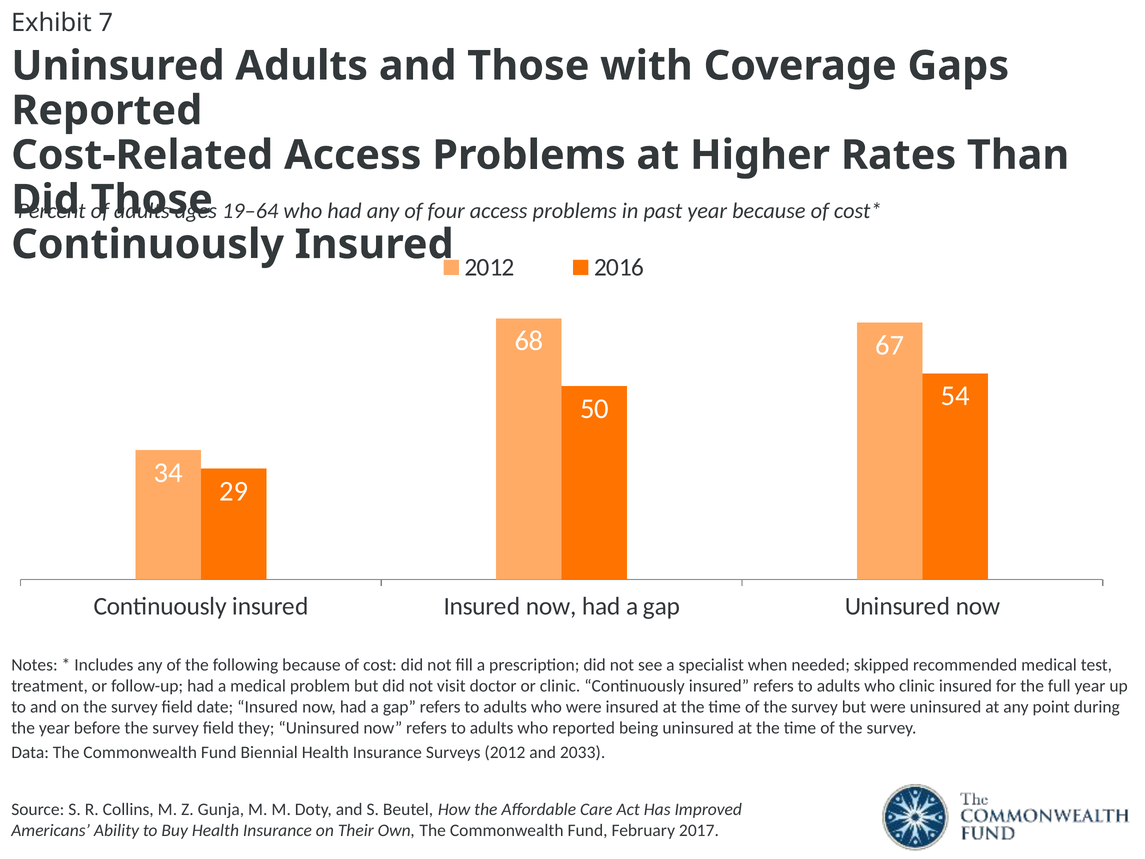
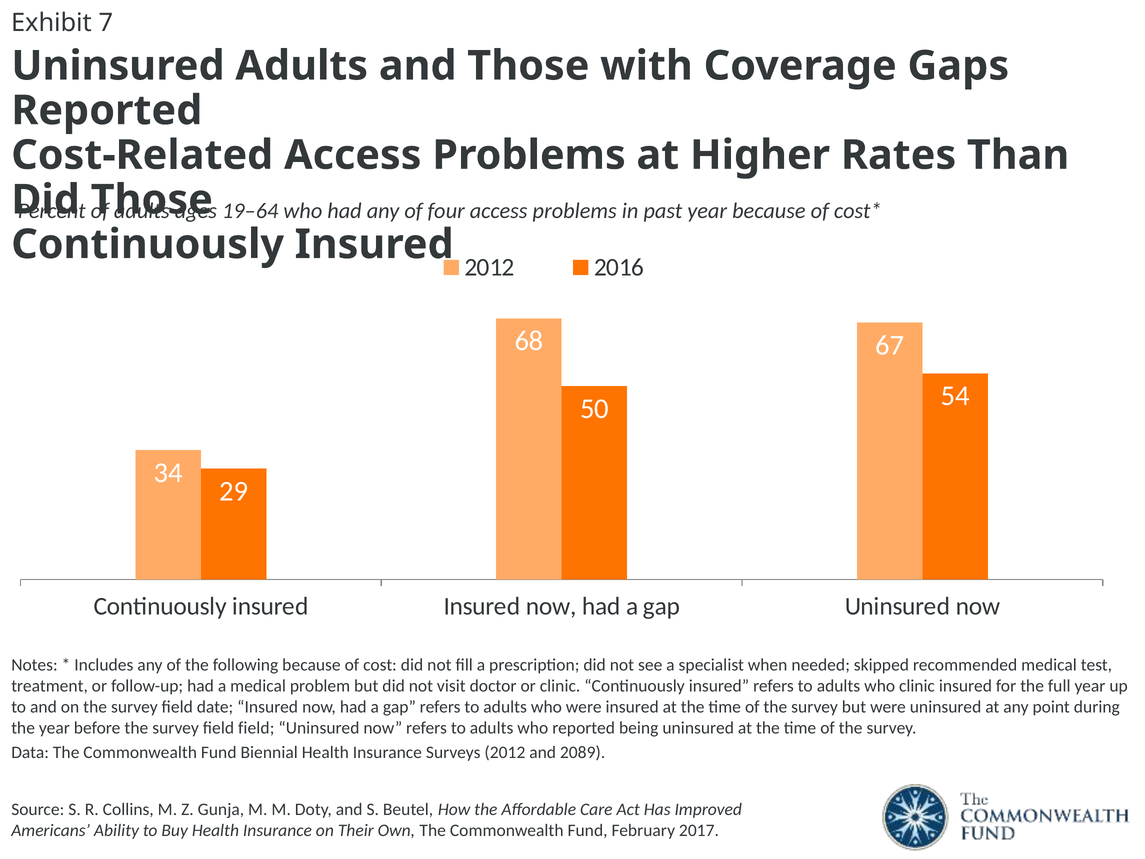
field they: they -> field
2033: 2033 -> 2089
